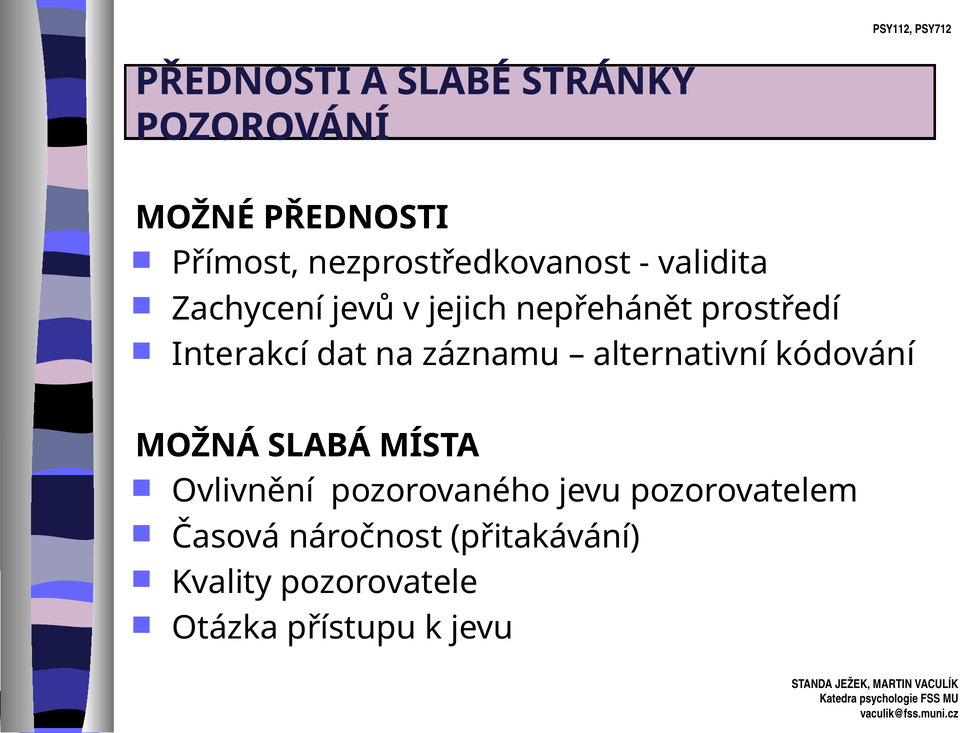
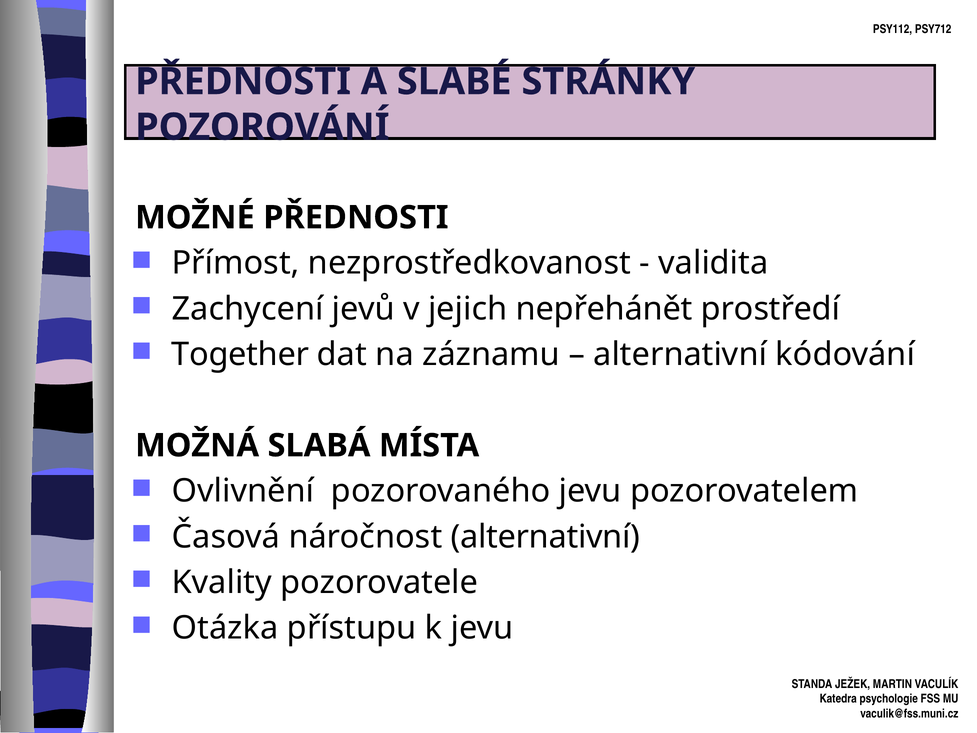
Interakcí: Interakcí -> Together
náročnost přitakávání: přitakávání -> alternativní
